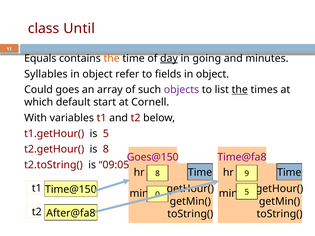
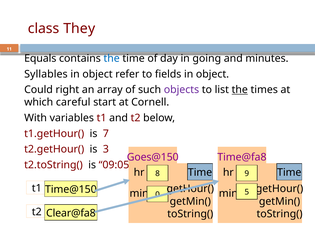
Until: Until -> They
the at (112, 58) colour: orange -> blue
day underline: present -> none
goes: goes -> right
default: default -> careful
is 5: 5 -> 7
is 8: 8 -> 3
After@fa8: After@fa8 -> Clear@fa8
